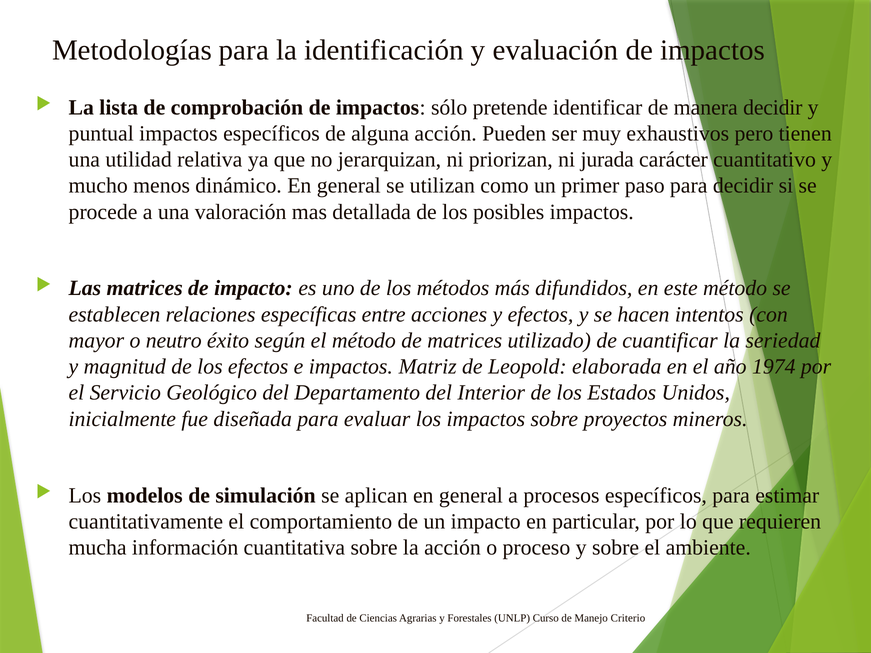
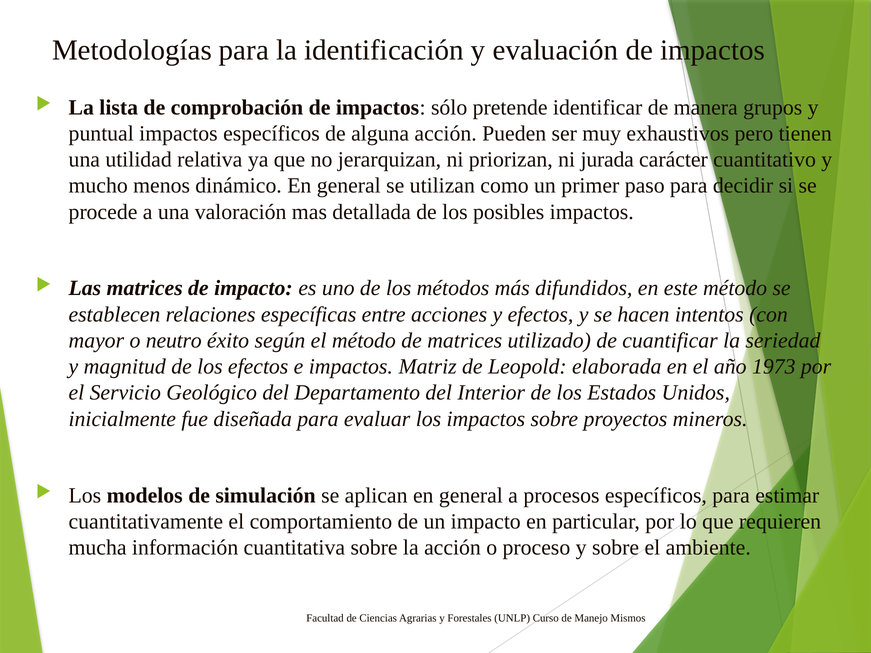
manera decidir: decidir -> grupos
1974: 1974 -> 1973
Criterio: Criterio -> Mismos
